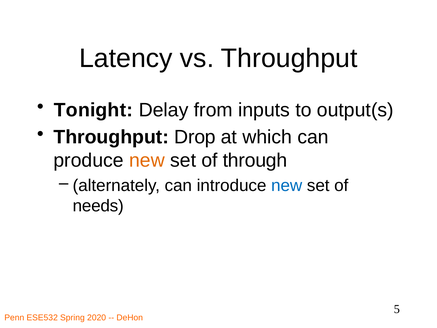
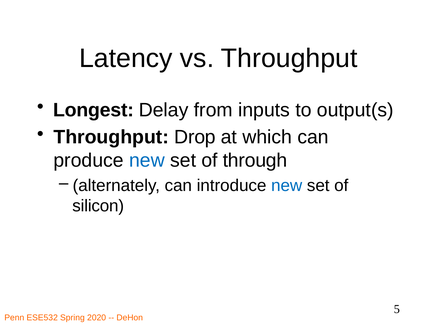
Tonight: Tonight -> Longest
new at (147, 160) colour: orange -> blue
needs: needs -> silicon
